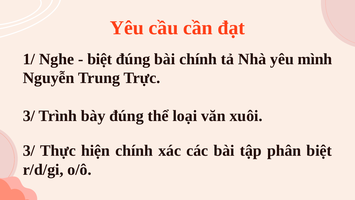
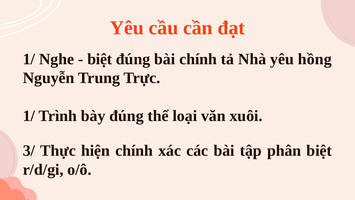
mình: mình -> hồng
3/ at (29, 116): 3/ -> 1/
